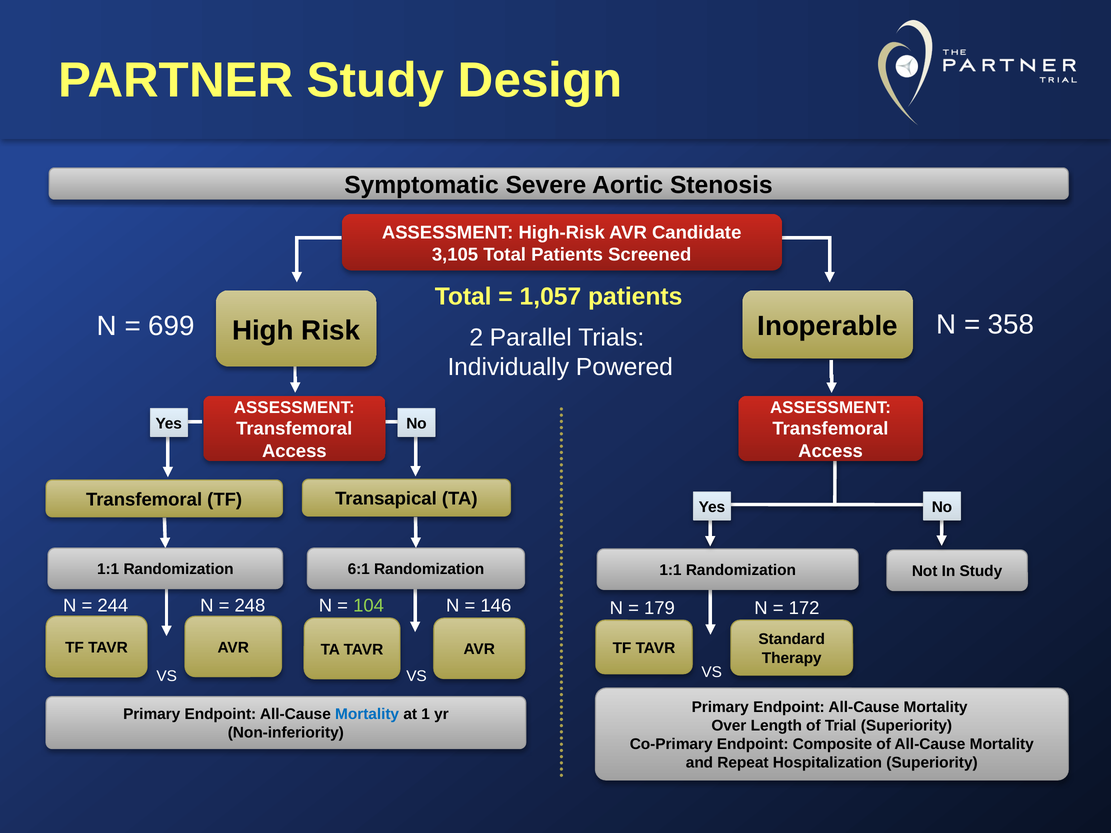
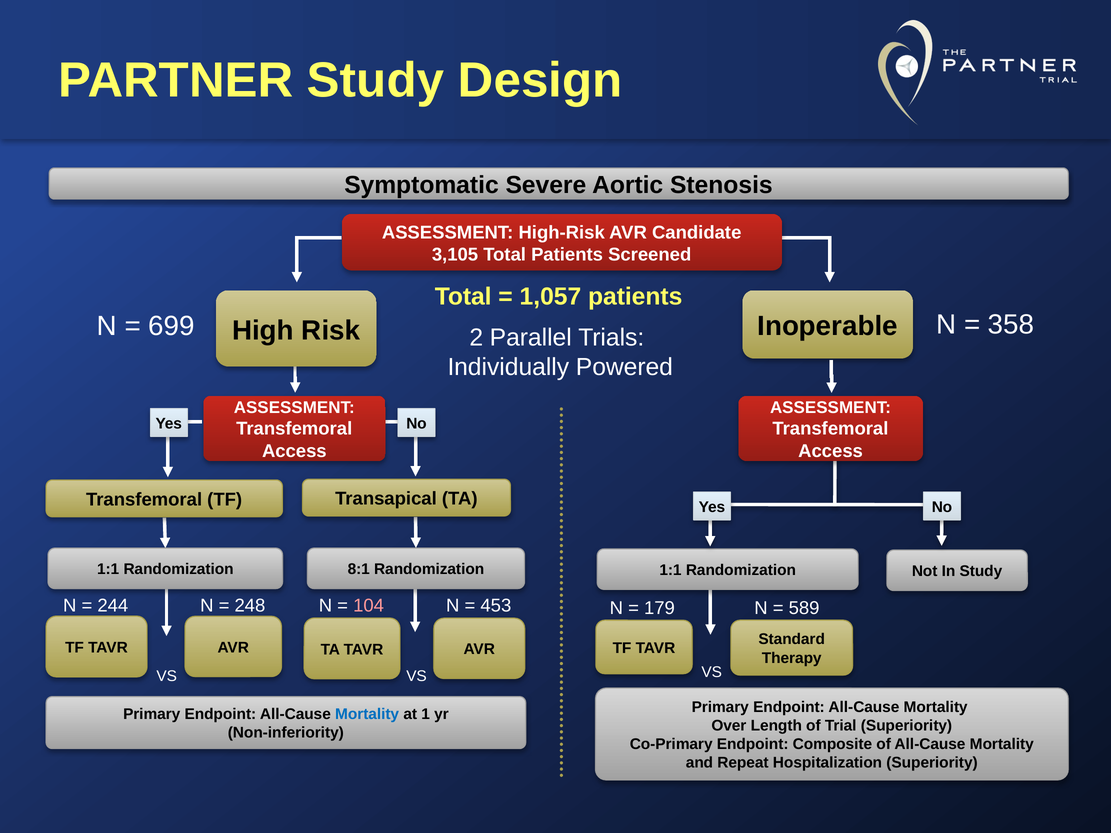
6:1: 6:1 -> 8:1
104 colour: light green -> pink
146: 146 -> 453
172: 172 -> 589
